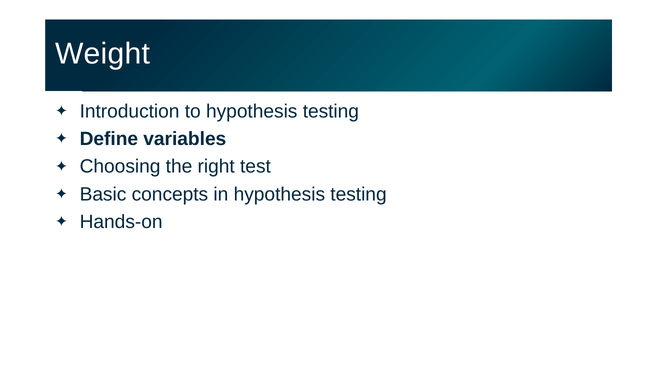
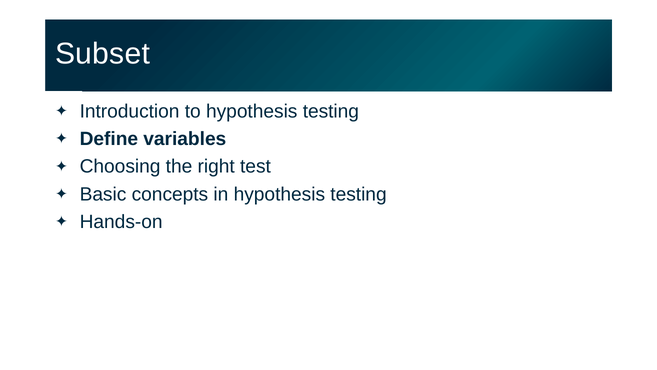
Weight: Weight -> Subset
